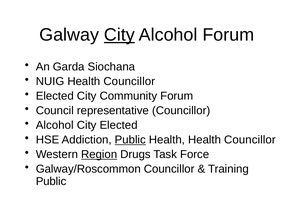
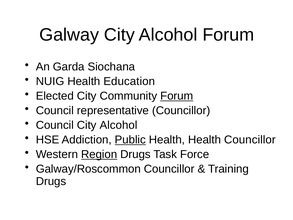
City at (119, 35) underline: present -> none
NUIG Health Councillor: Councillor -> Education
Forum at (177, 96) underline: none -> present
Alcohol at (55, 125): Alcohol -> Council
Elected at (119, 125): Elected -> Alcohol
Public at (51, 181): Public -> Drugs
